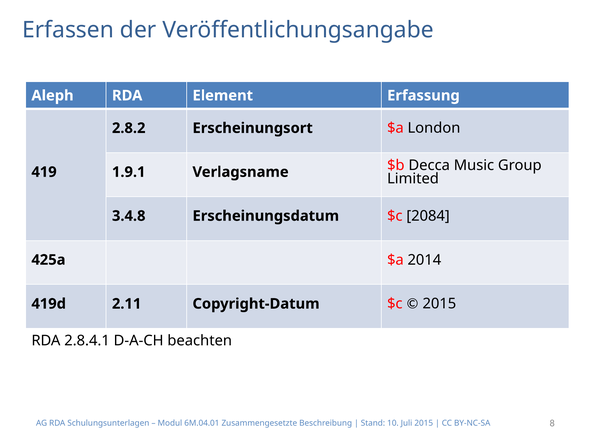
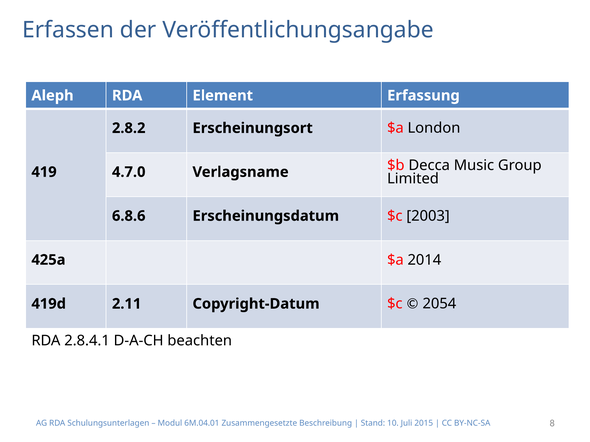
1.9.1: 1.9.1 -> 4.7.0
3.4.8: 3.4.8 -> 6.8.6
2084: 2084 -> 2003
2015 at (439, 304): 2015 -> 2054
